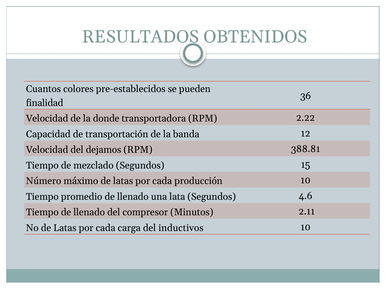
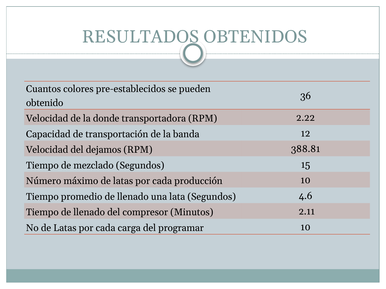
finalidad: finalidad -> obtenido
inductivos: inductivos -> programar
